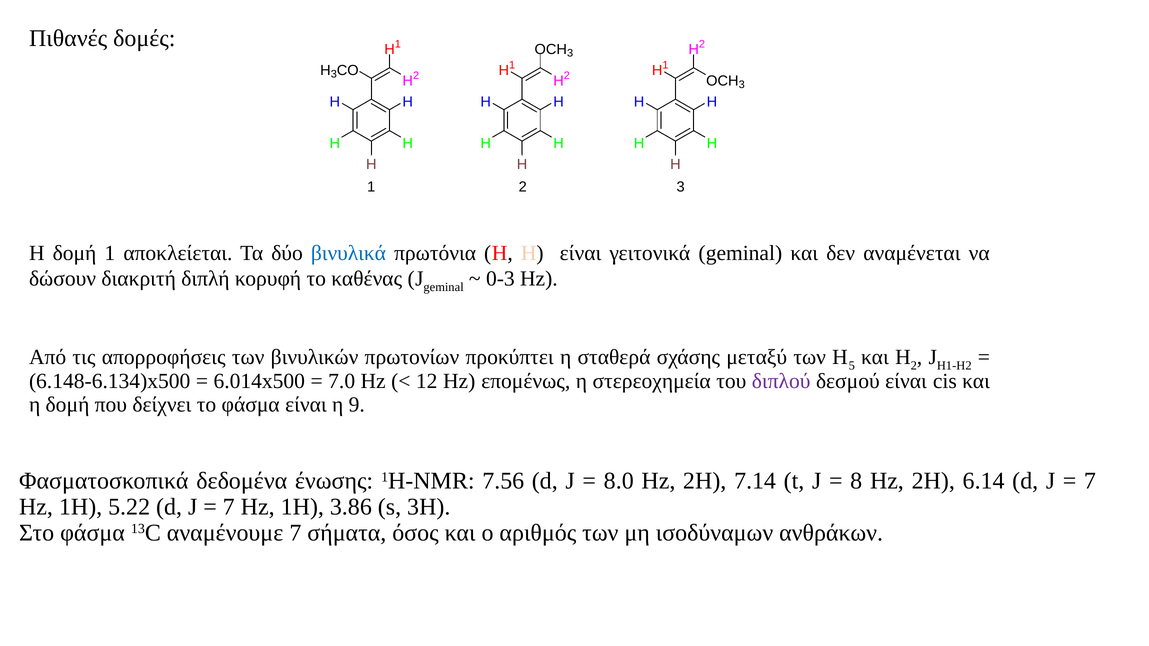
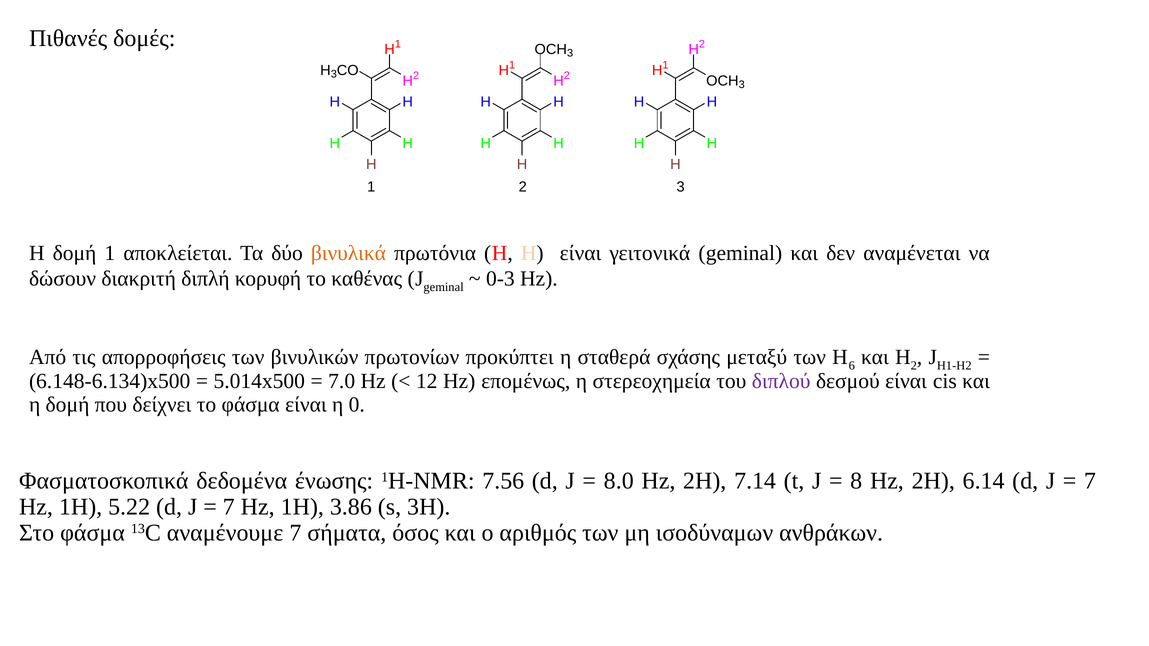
βινυλικά colour: blue -> orange
5: 5 -> 6
6.014x500: 6.014x500 -> 5.014x500
9: 9 -> 0
